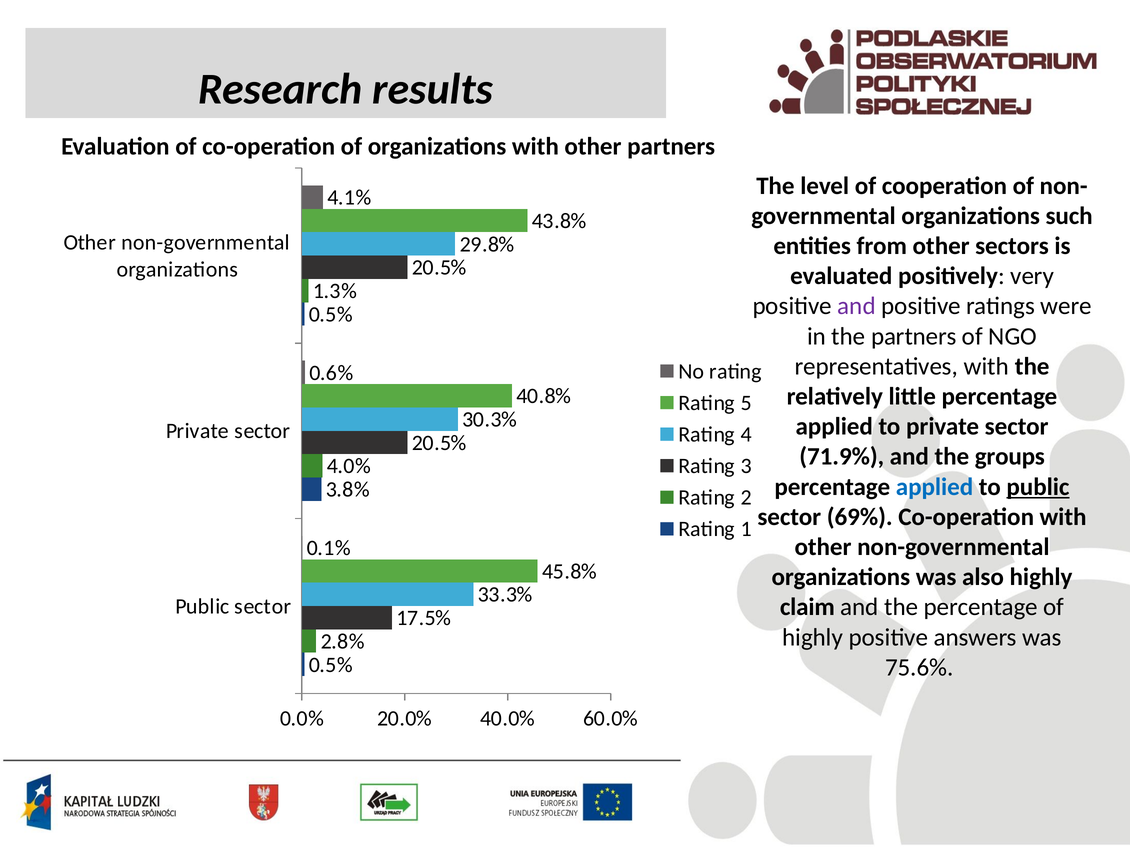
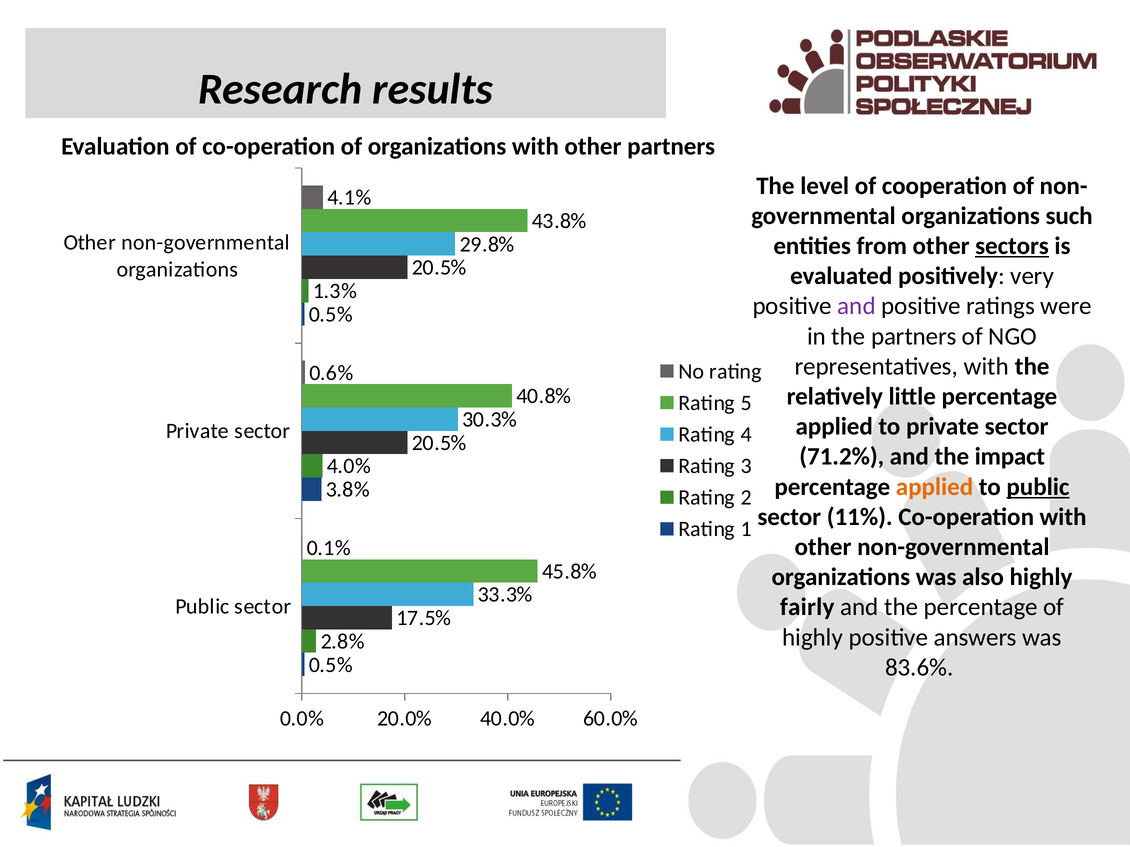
sectors underline: none -> present
71.9%: 71.9% -> 71.2%
groups: groups -> impact
applied at (935, 487) colour: blue -> orange
69%: 69% -> 11%
claim: claim -> fairly
75.6%: 75.6% -> 83.6%
